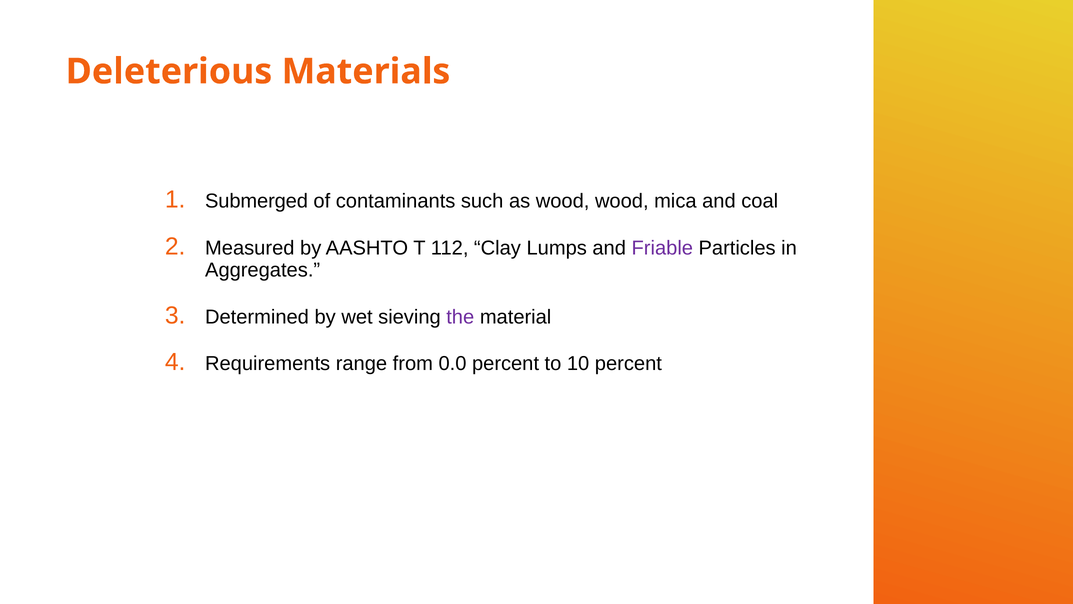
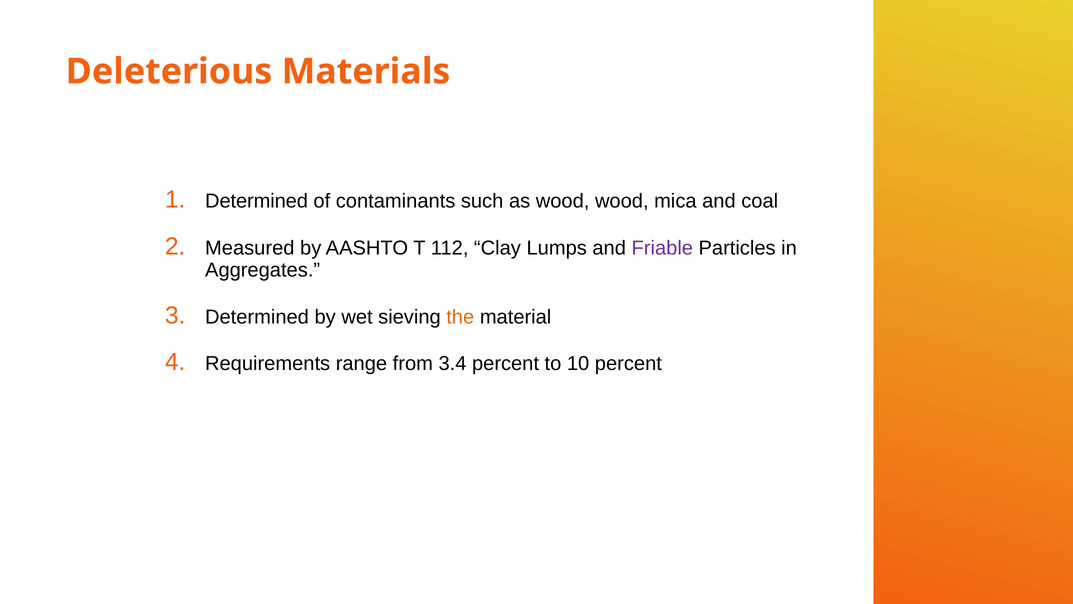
Submerged at (257, 201): Submerged -> Determined
the colour: purple -> orange
0.0: 0.0 -> 3.4
